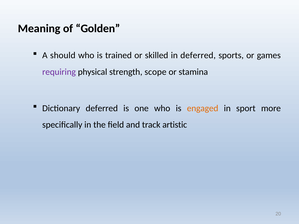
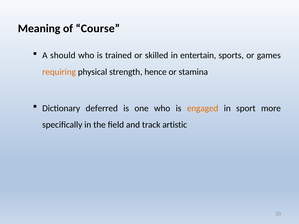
Golden: Golden -> Course
in deferred: deferred -> entertain
requiring colour: purple -> orange
scope: scope -> hence
